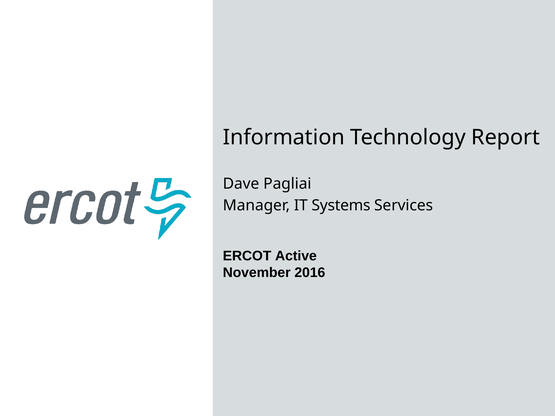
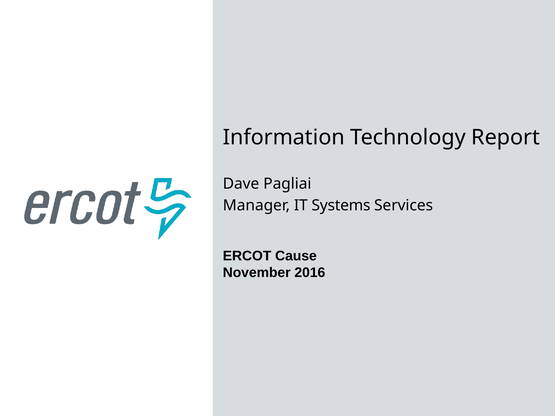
Active: Active -> Cause
